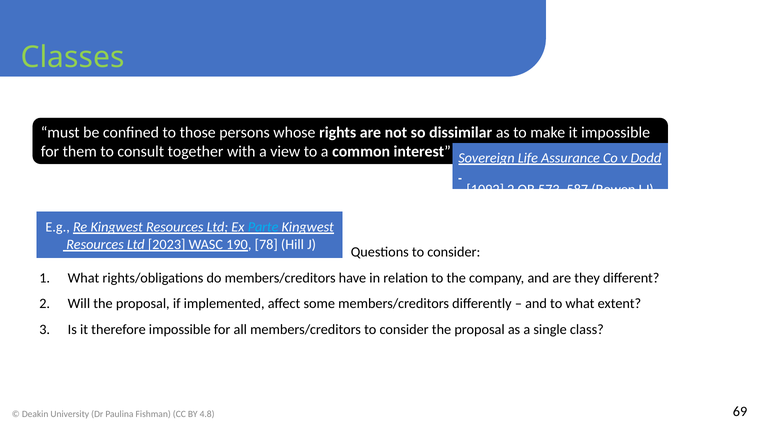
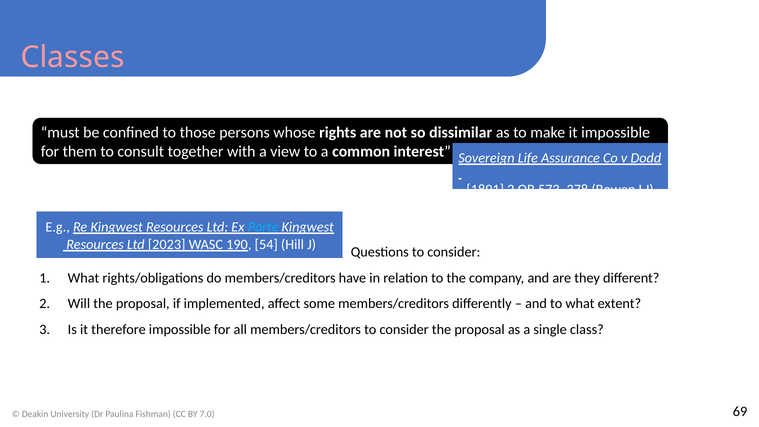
Classes colour: light green -> pink
1092: 1092 -> 1891
587: 587 -> 378
78: 78 -> 54
4.8: 4.8 -> 7.0
